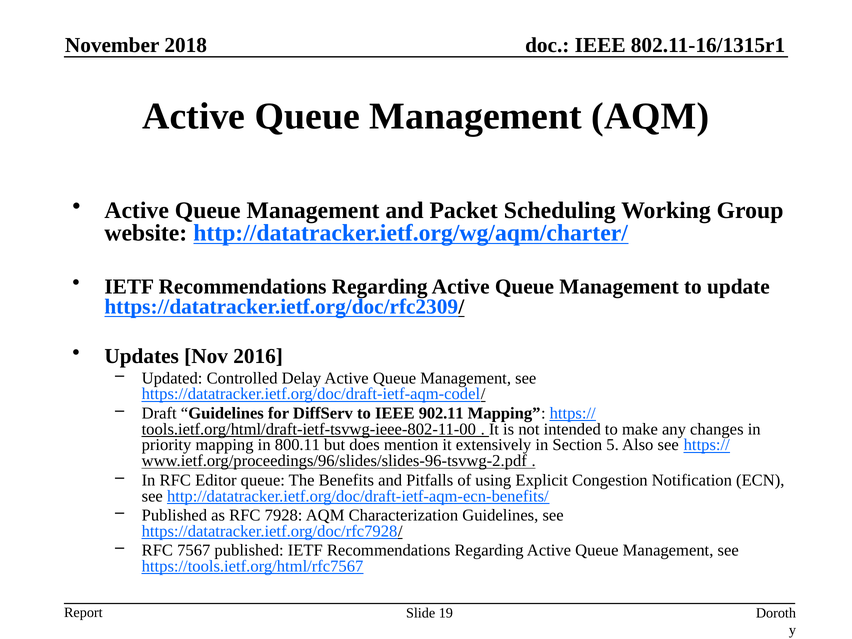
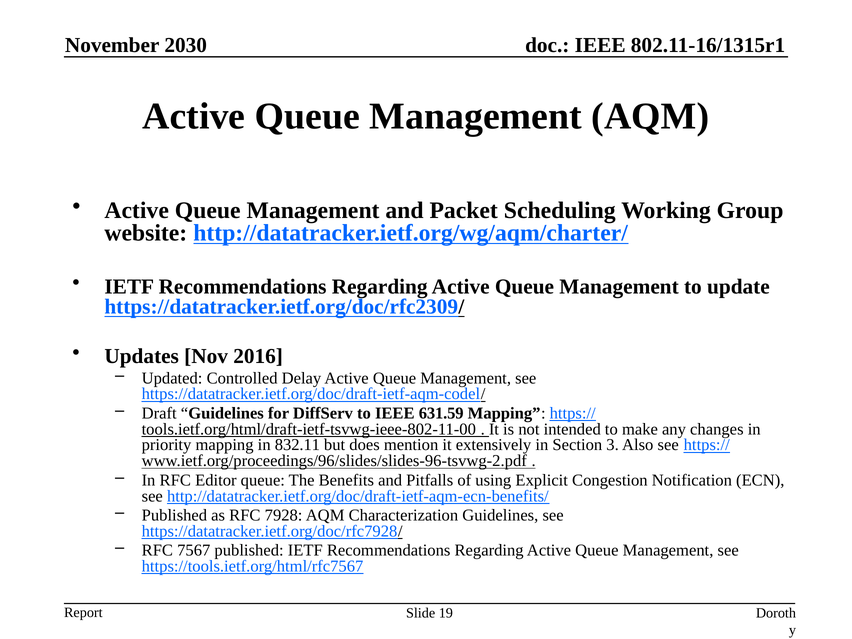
2018: 2018 -> 2030
902.11: 902.11 -> 631.59
800.11: 800.11 -> 832.11
5: 5 -> 3
